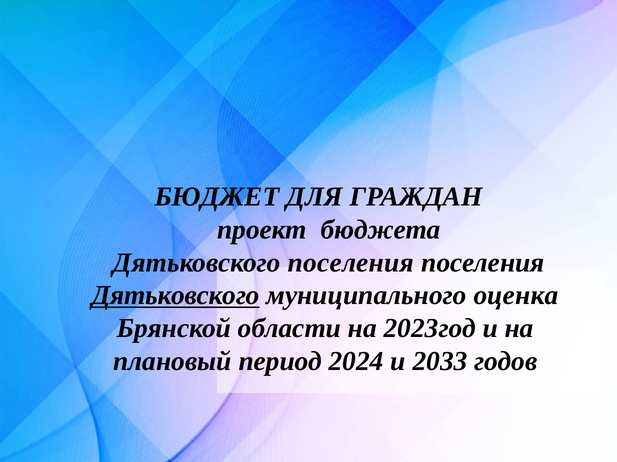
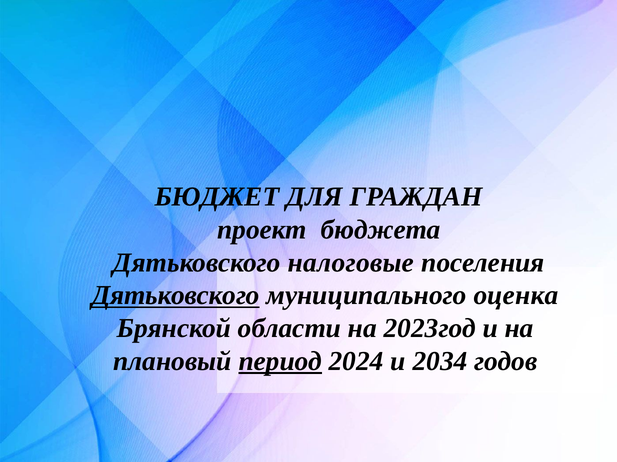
Дятьковского поселения: поселения -> налоговые
период underline: none -> present
2033: 2033 -> 2034
